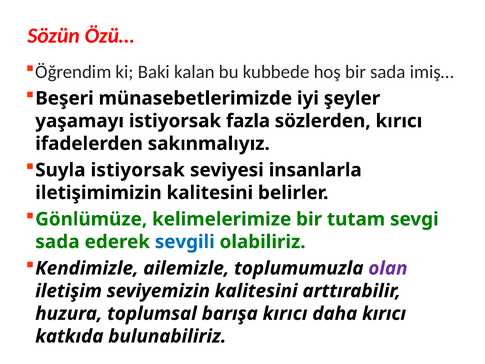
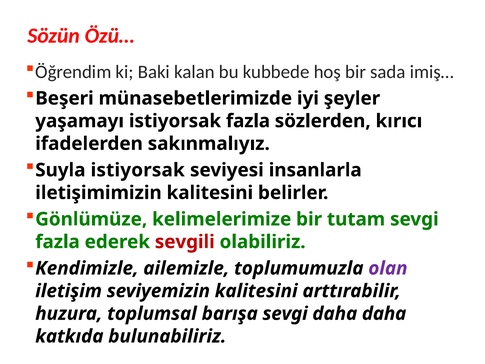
sada at (57, 242): sada -> fazla
sevgili colour: blue -> red
barışa kırıcı: kırıcı -> sevgi
daha kırıcı: kırıcı -> daha
